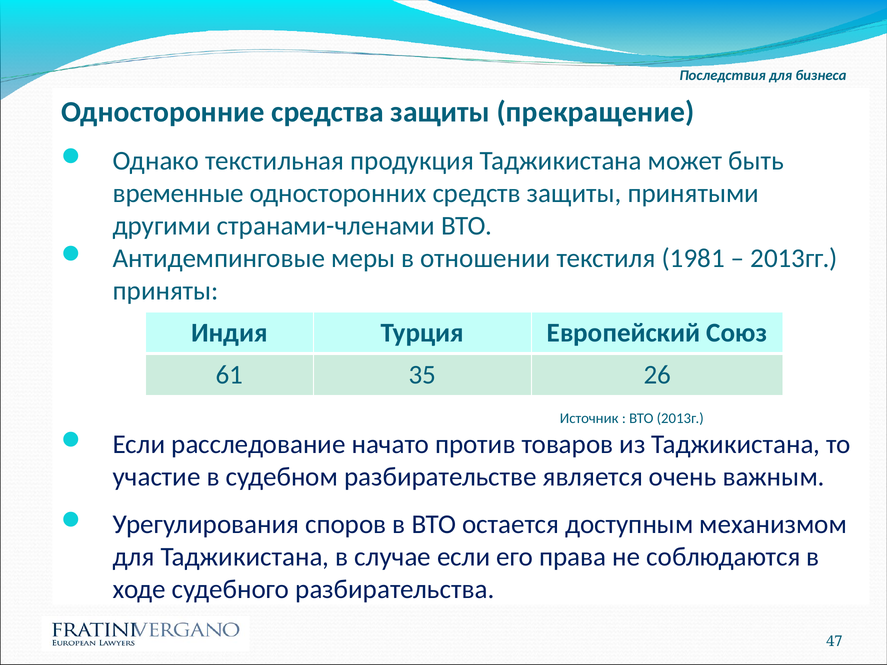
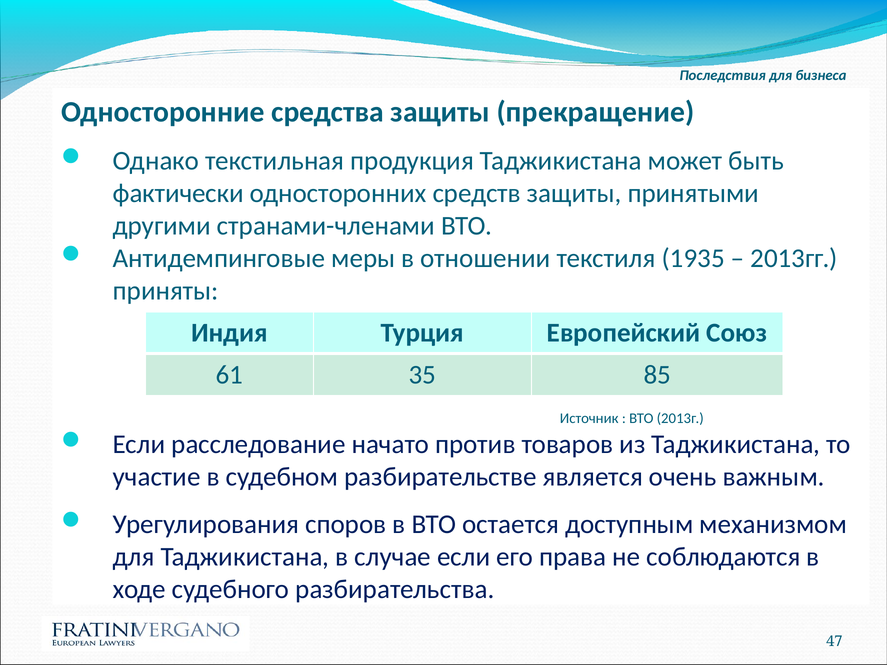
временные: временные -> фактически
1981: 1981 -> 1935
26: 26 -> 85
